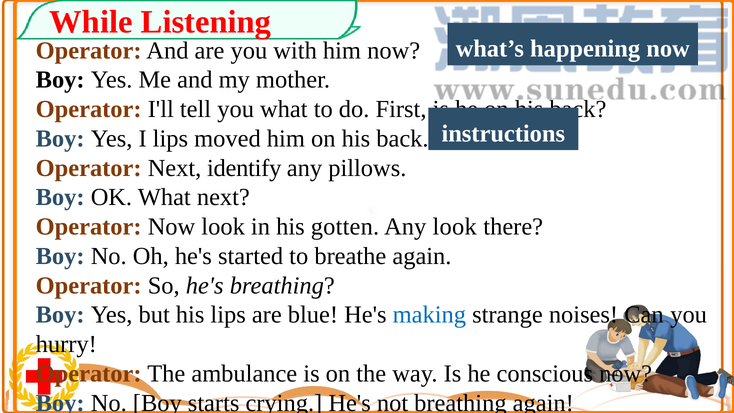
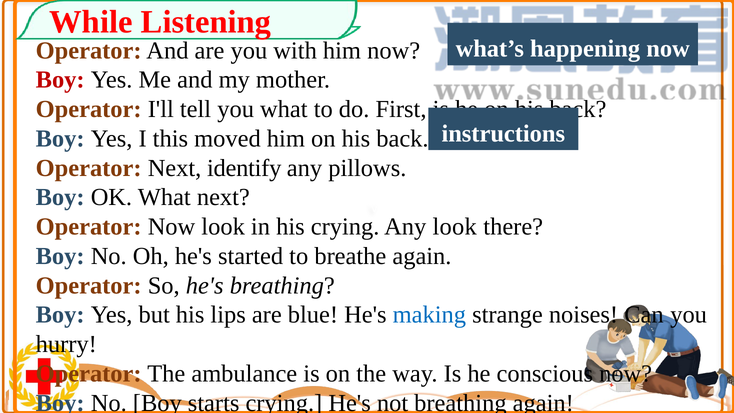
Boy at (60, 80) colour: black -> red
I lips: lips -> this
his gotten: gotten -> crying
